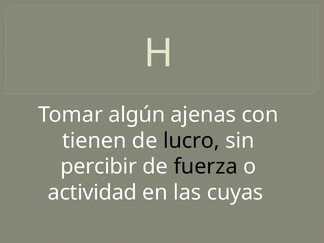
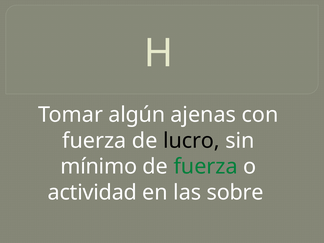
tienen at (94, 141): tienen -> fuerza
percibir: percibir -> mínimo
fuerza at (206, 167) colour: black -> green
cuyas: cuyas -> sobre
